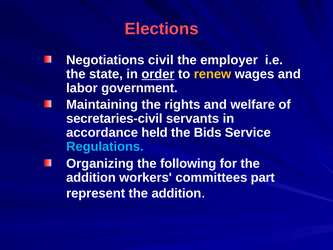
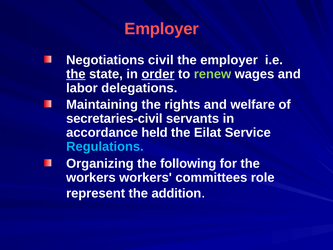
Elections at (162, 29): Elections -> Employer
the at (76, 74) underline: none -> present
renew colour: yellow -> light green
government: government -> delegations
Bids: Bids -> Eilat
addition at (91, 178): addition -> workers
part: part -> role
